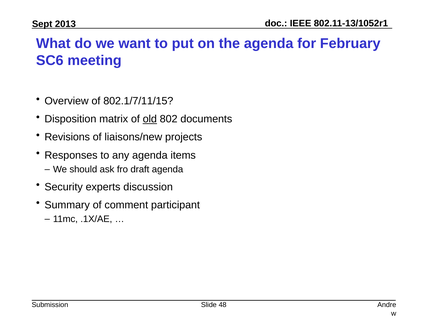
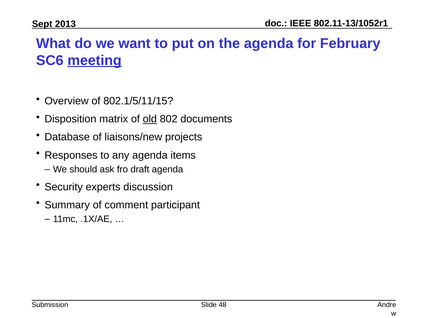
meeting underline: none -> present
802.1/7/11/15: 802.1/7/11/15 -> 802.1/5/11/15
Revisions: Revisions -> Database
